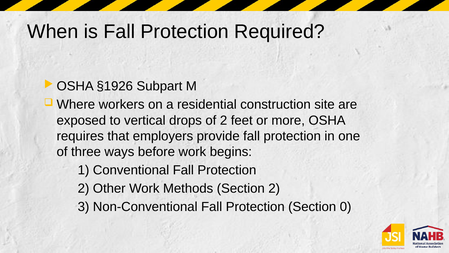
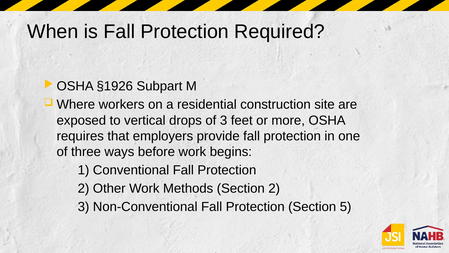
of 2: 2 -> 3
0: 0 -> 5
